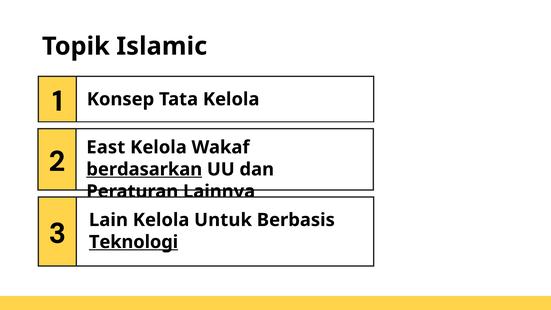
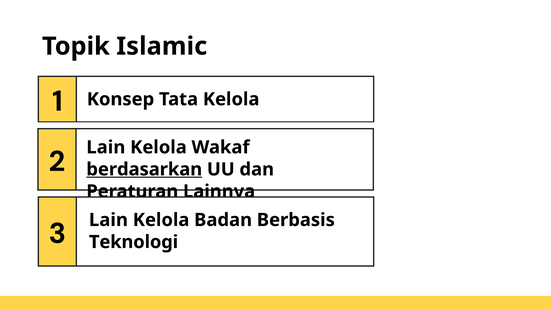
2 East: East -> Lain
Untuk: Untuk -> Badan
Teknologi underline: present -> none
